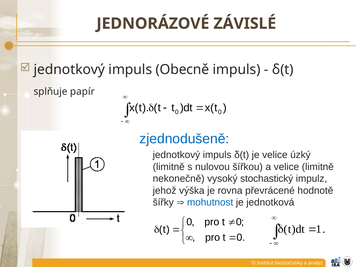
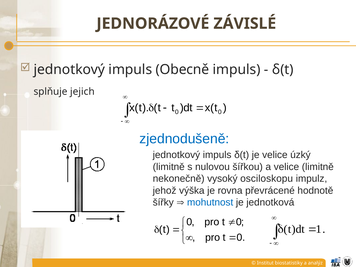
papír: papír -> jejich
stochastický: stochastický -> osciloskopu
